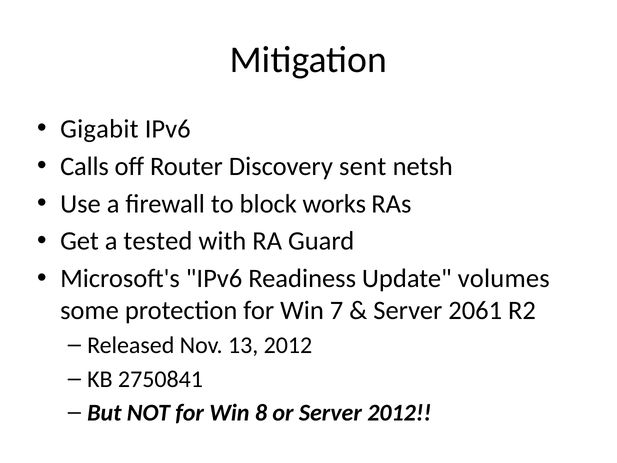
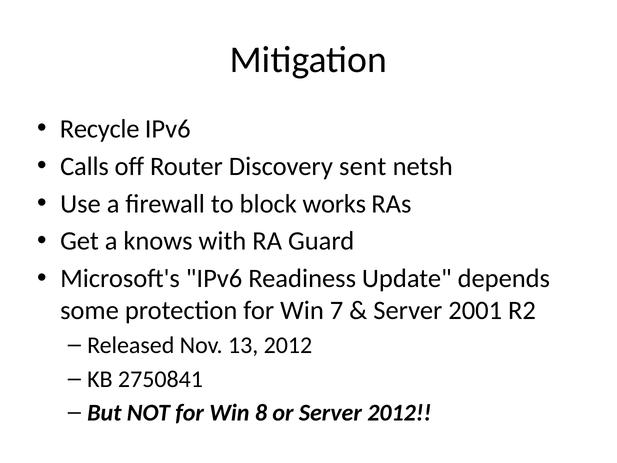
Gigabit: Gigabit -> Recycle
tested: tested -> knows
volumes: volumes -> depends
2061: 2061 -> 2001
